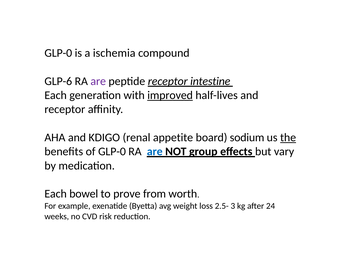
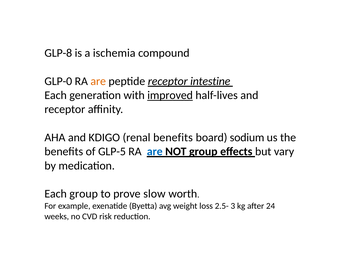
GLP-0 at (58, 53): GLP-0 -> GLP-8
GLP-6: GLP-6 -> GLP-0
are at (98, 81) colour: purple -> orange
renal appetite: appetite -> benefits
the underline: present -> none
of GLP-0: GLP-0 -> GLP-5
Each bowel: bowel -> group
from: from -> slow
